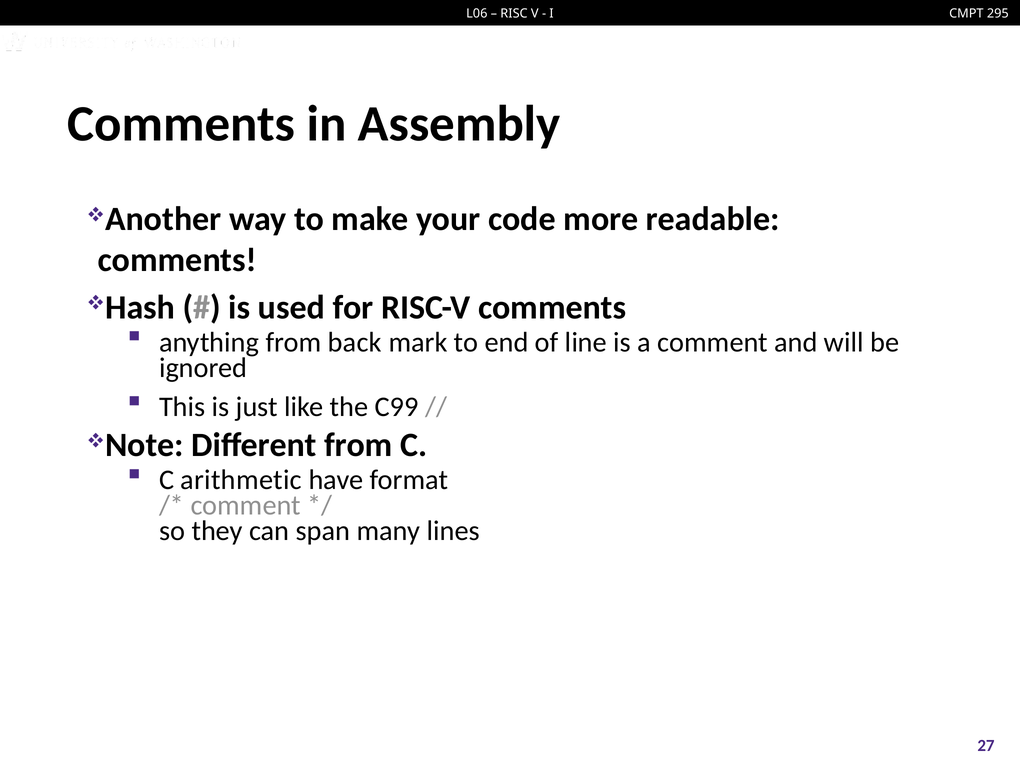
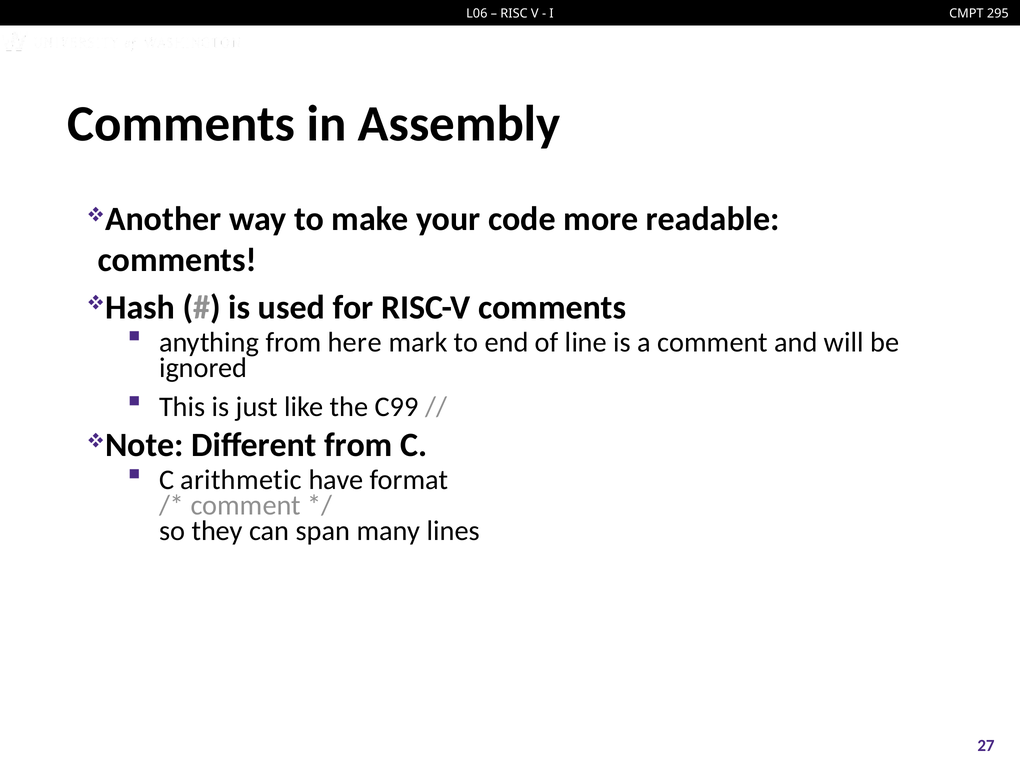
back: back -> here
